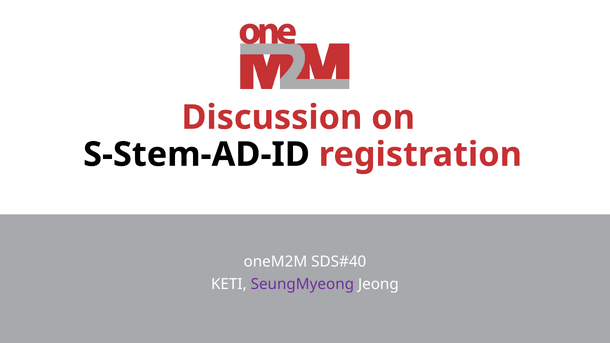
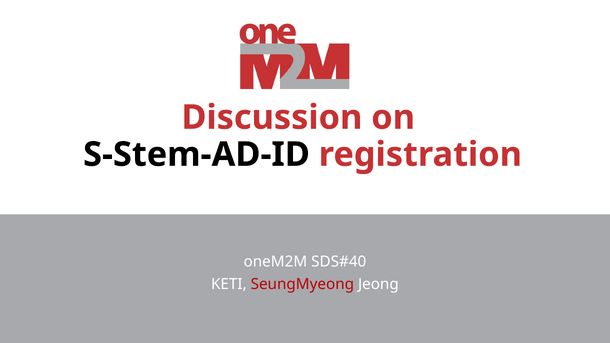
SeungMyeong colour: purple -> red
